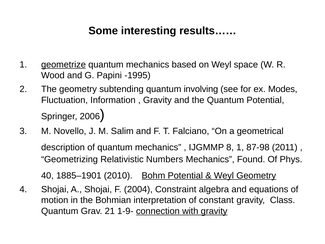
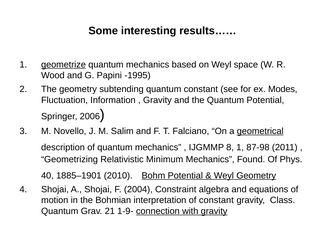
quantum involving: involving -> constant
geometrical underline: none -> present
Numbers: Numbers -> Minimum
